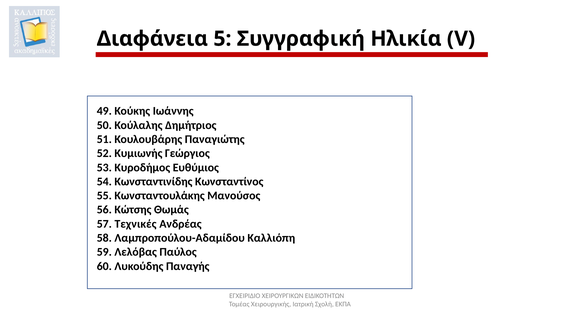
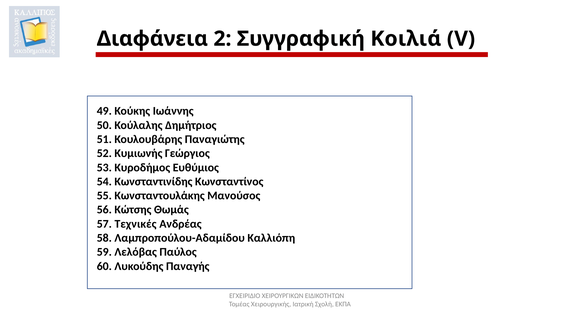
5: 5 -> 2
Ηλικία: Ηλικία -> Κοιλιά
